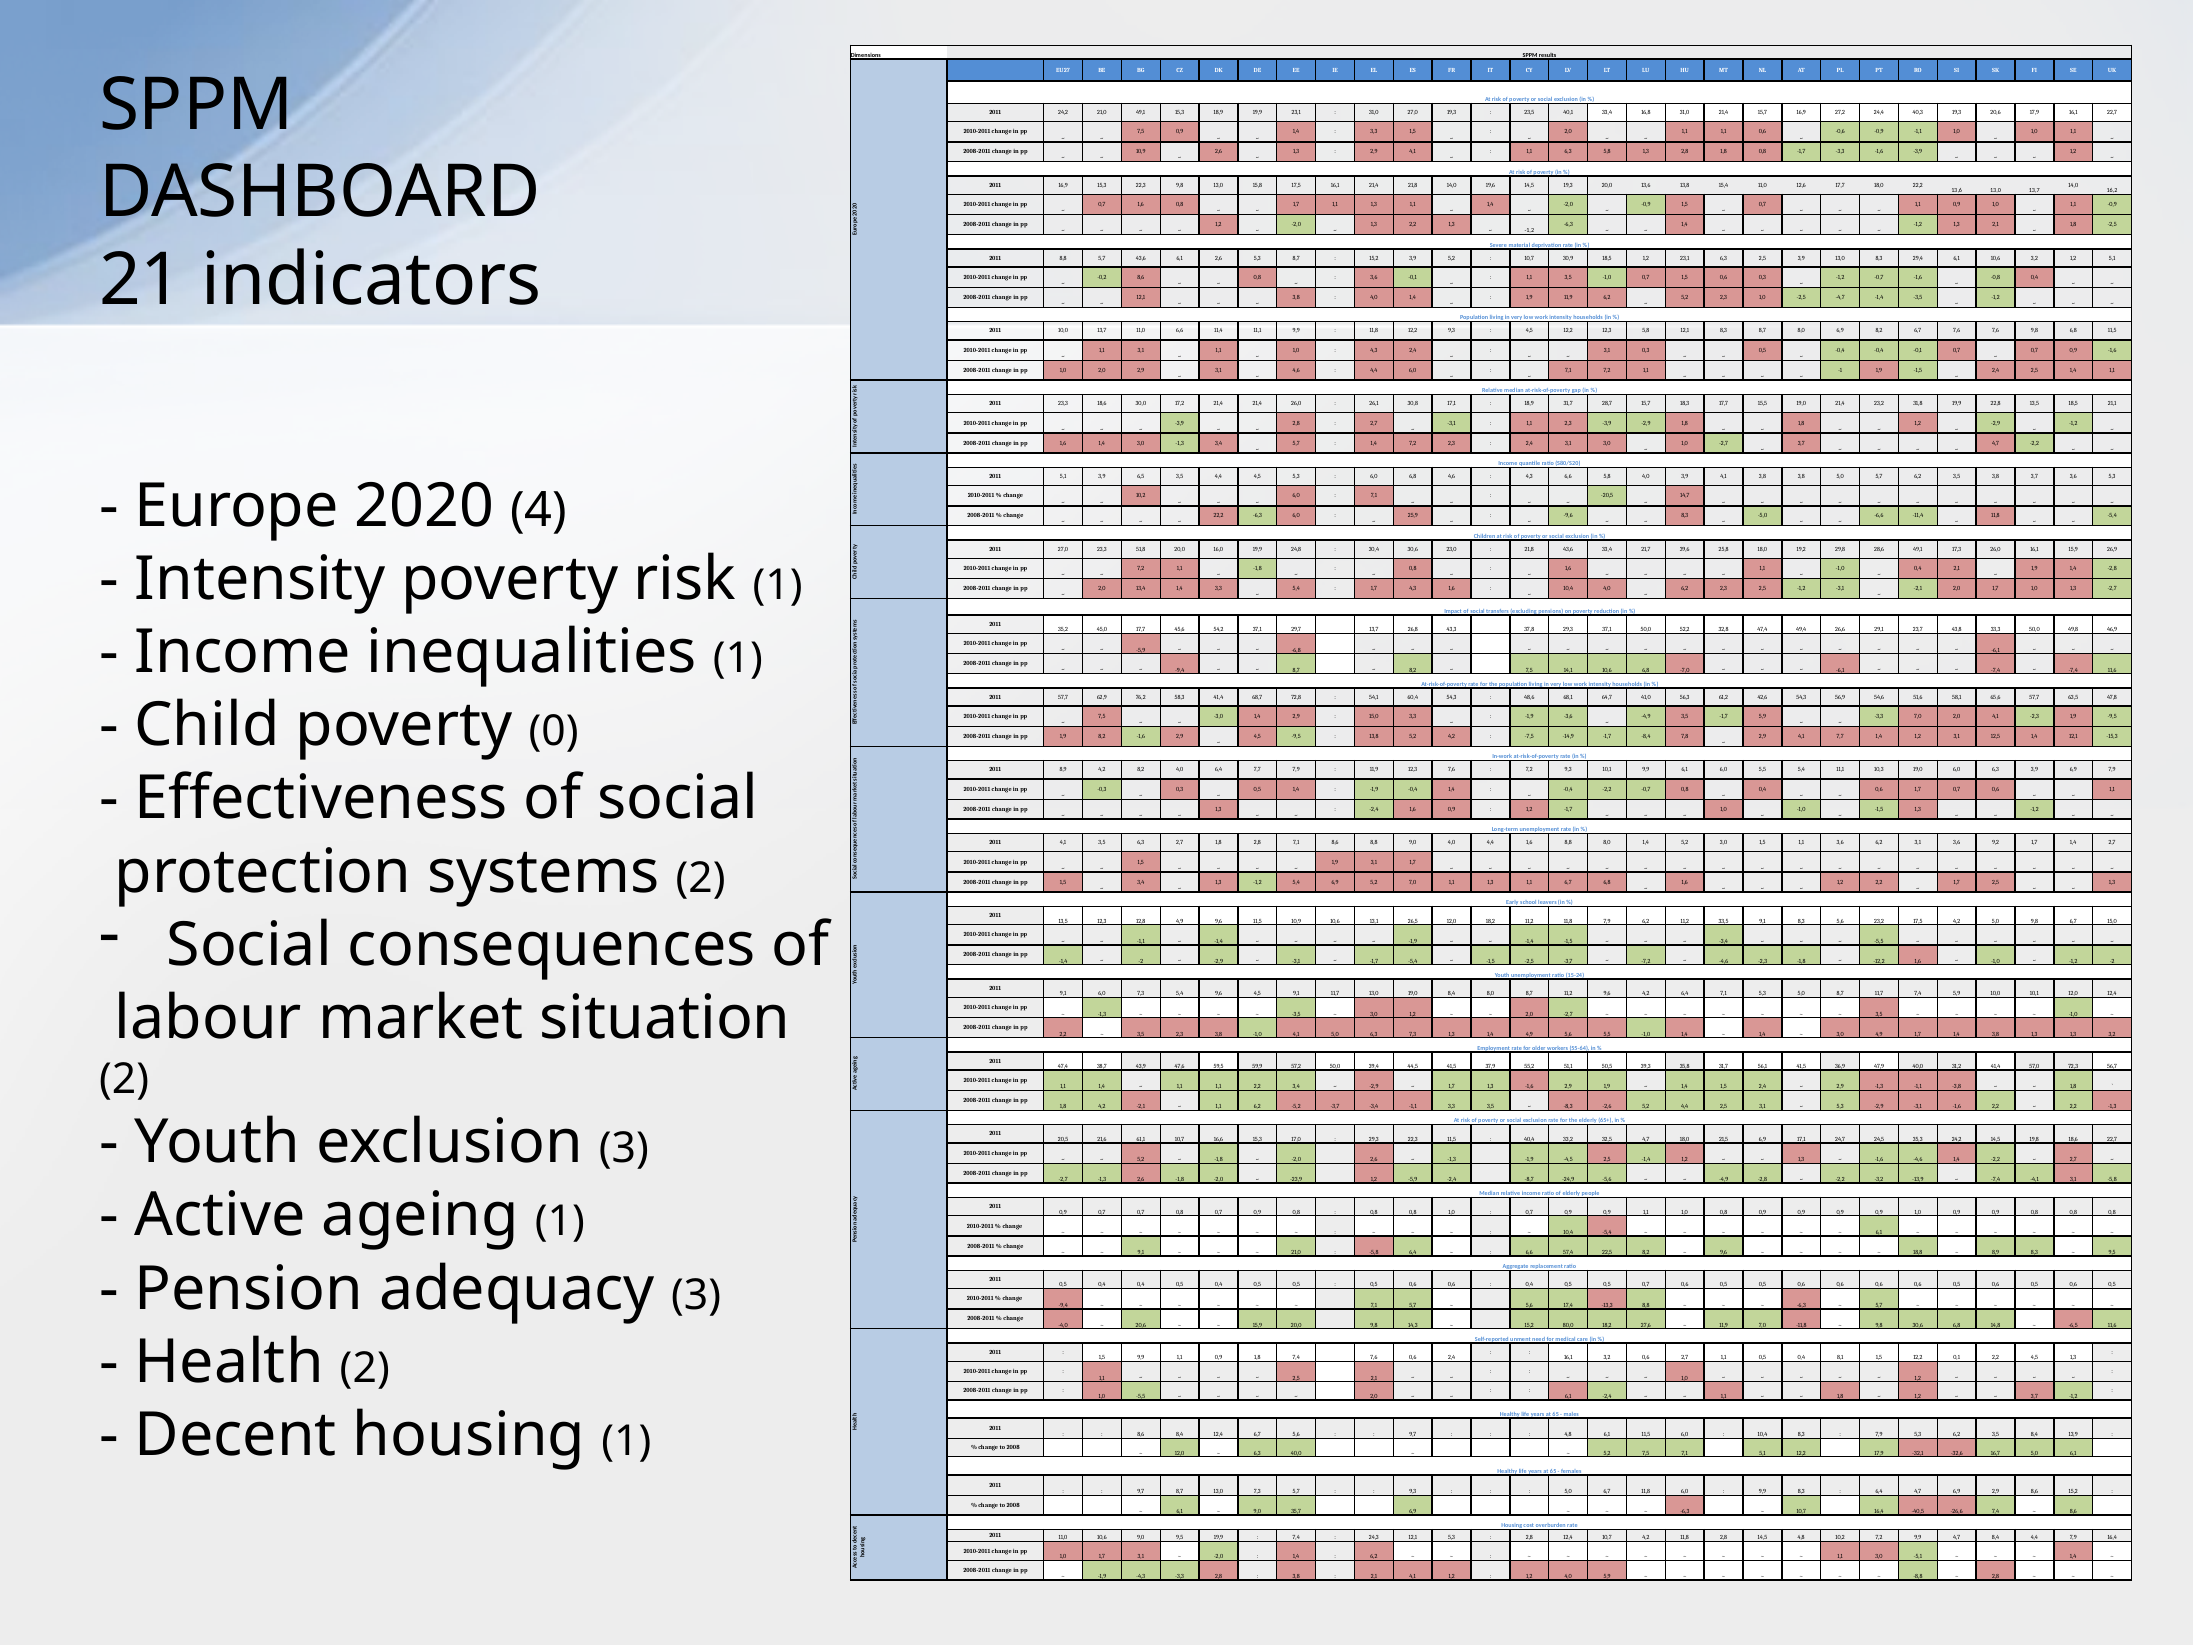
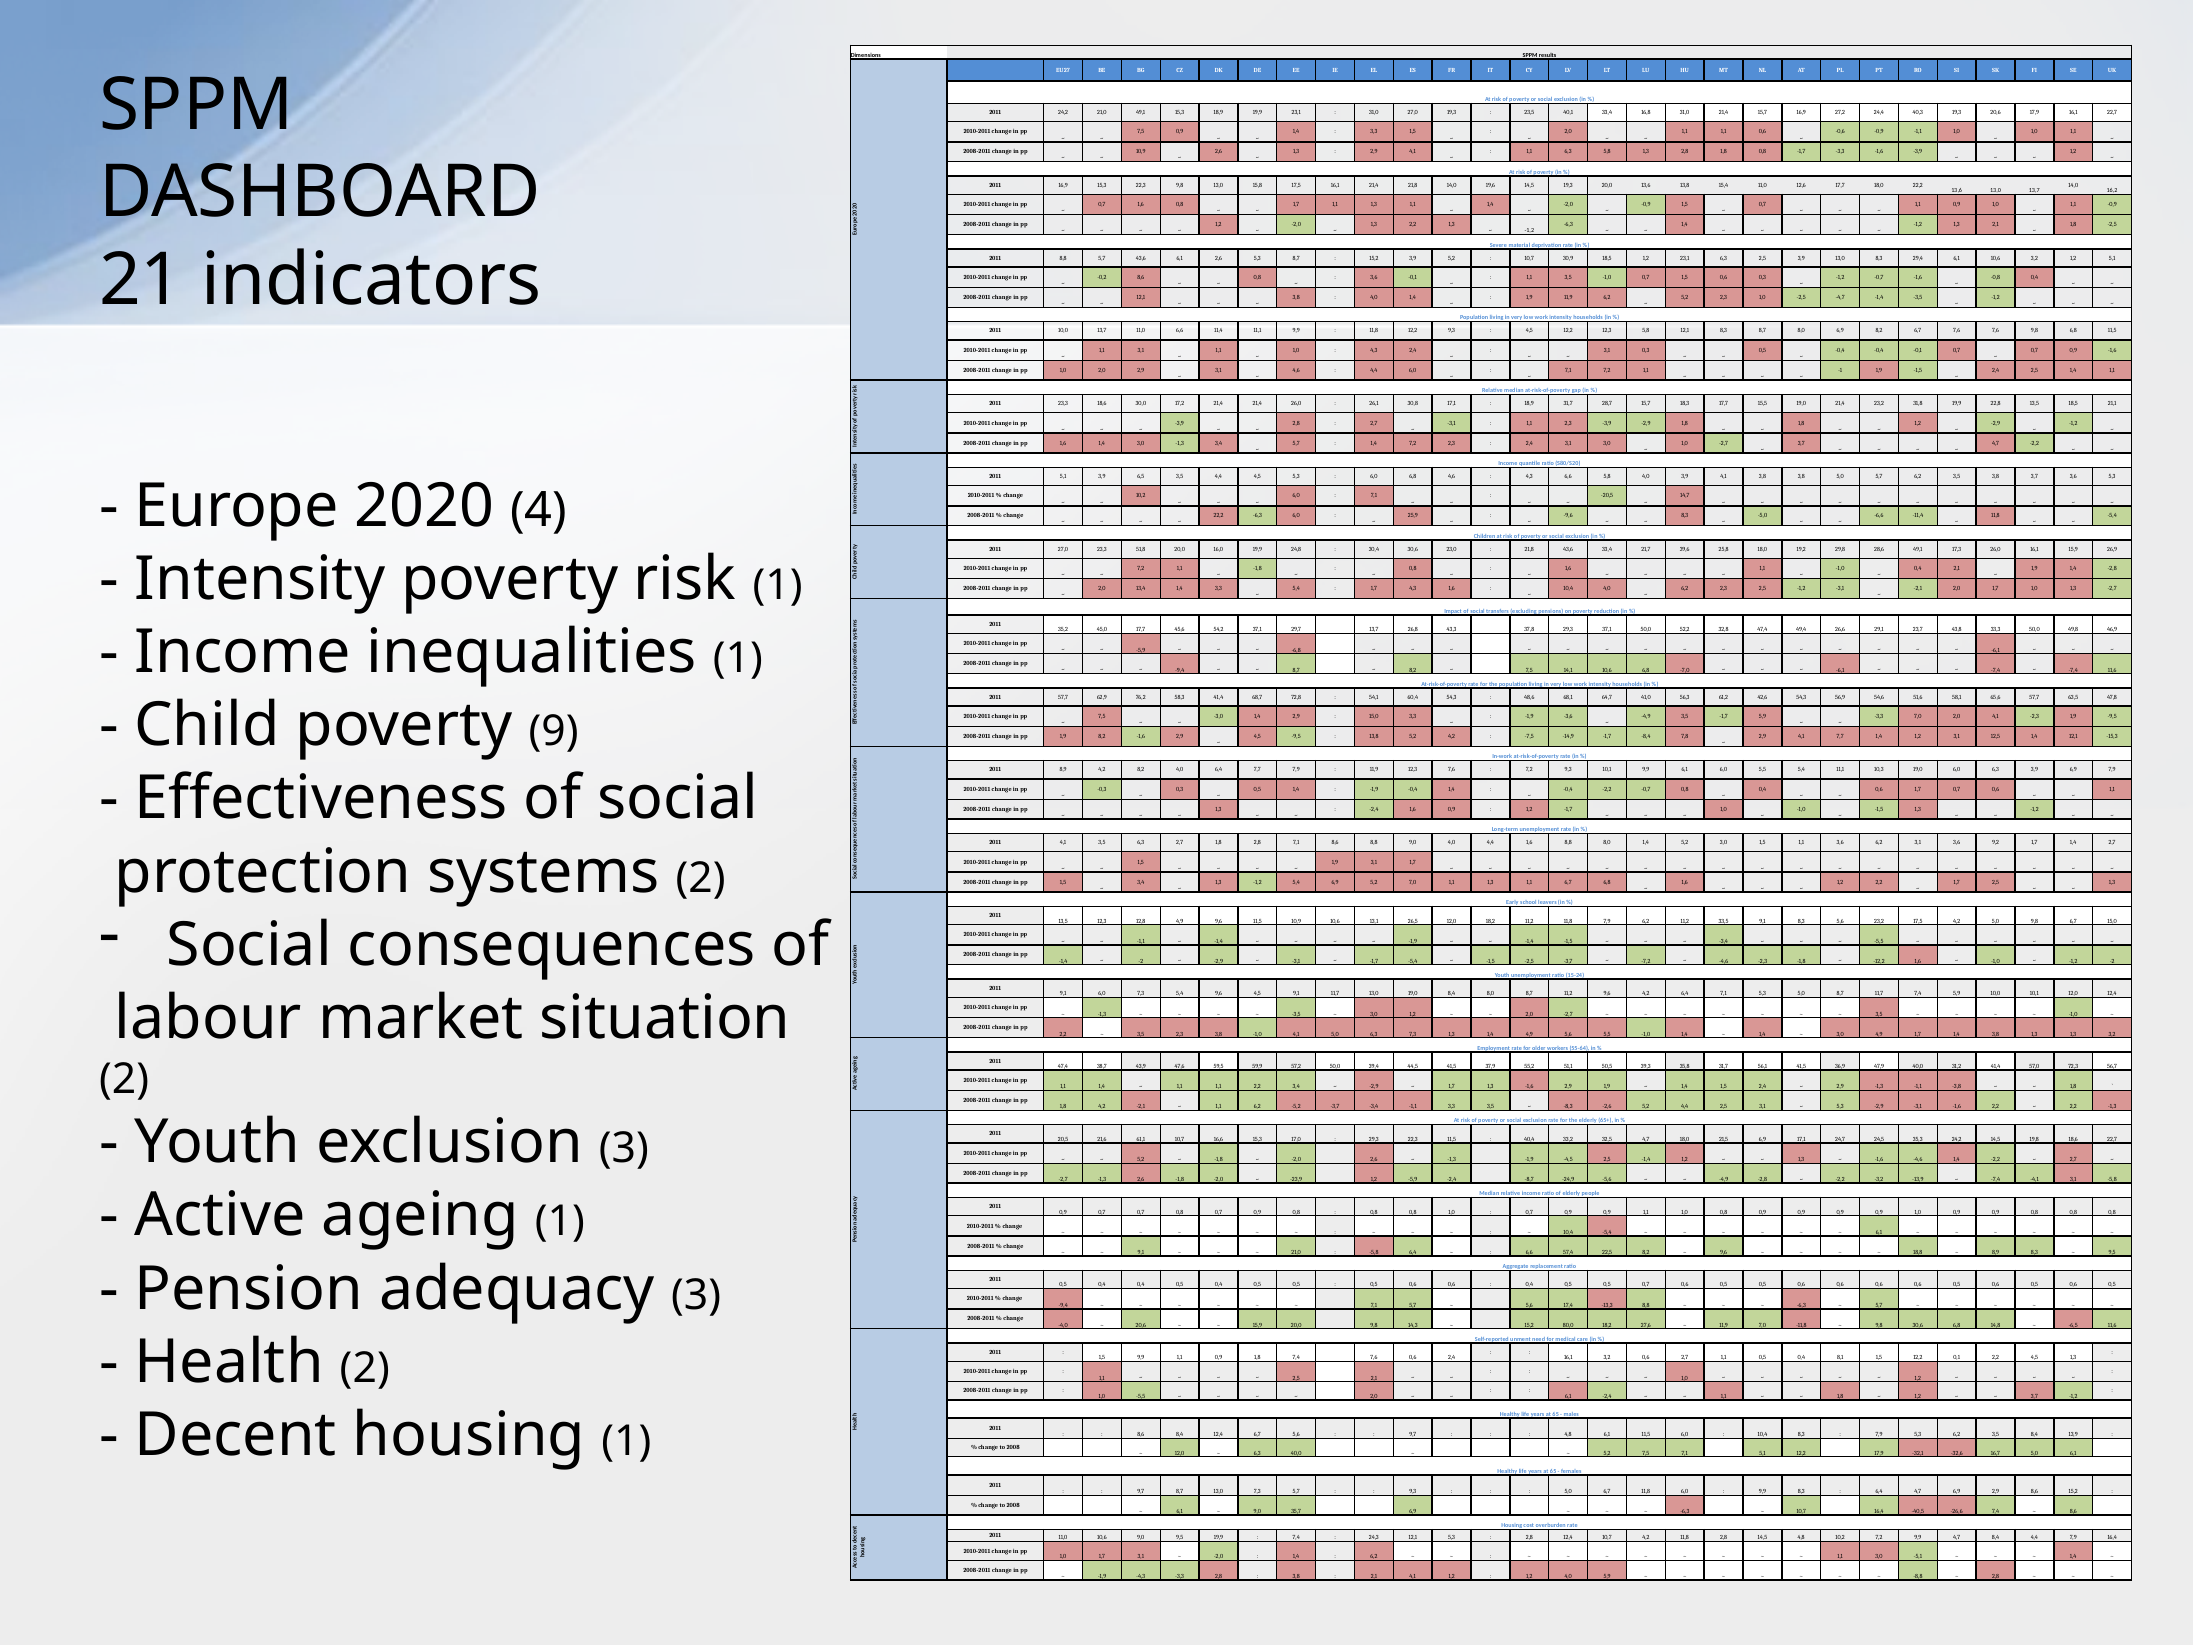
0: 0 -> 9
